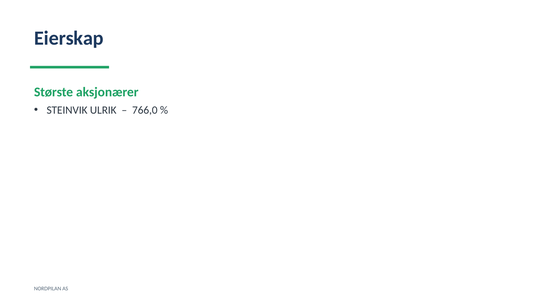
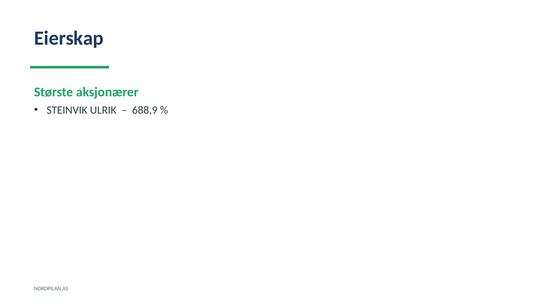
766,0: 766,0 -> 688,9
